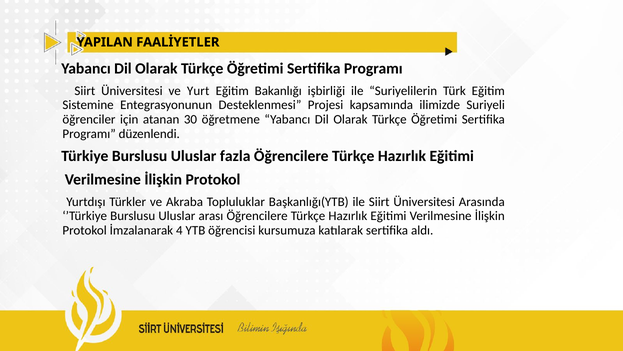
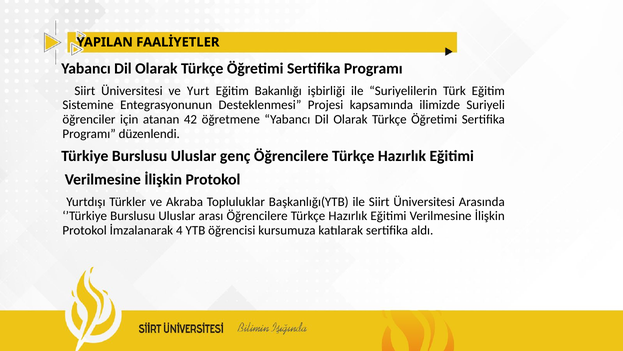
30: 30 -> 42
fazla: fazla -> genç
